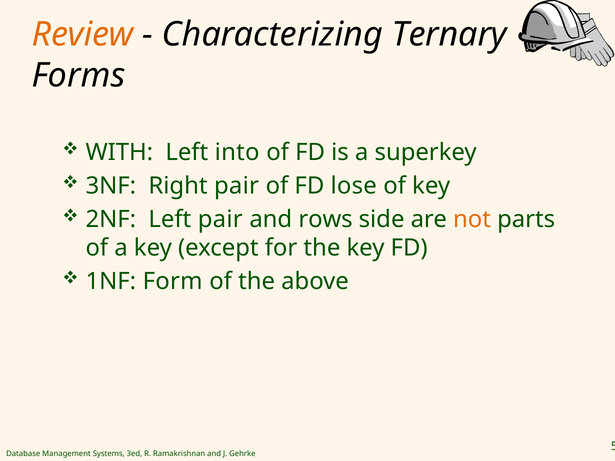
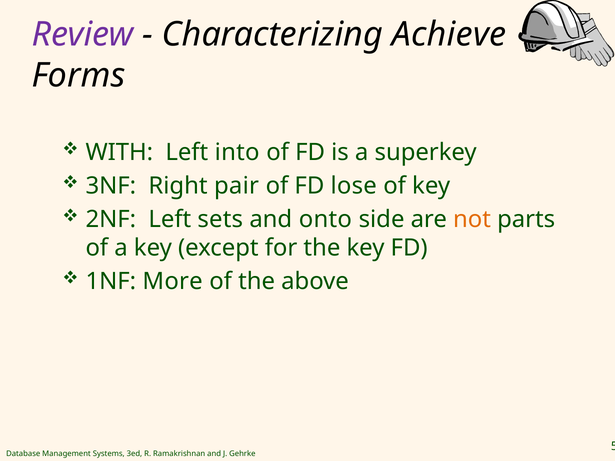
Review colour: orange -> purple
Ternary: Ternary -> Achieve
Left pair: pair -> sets
rows: rows -> onto
Form: Form -> More
